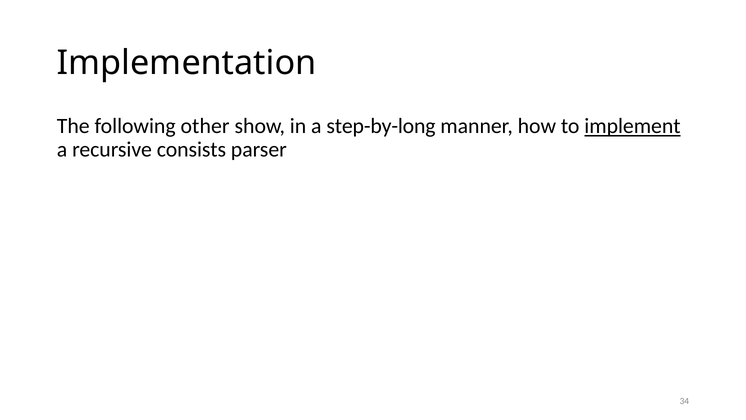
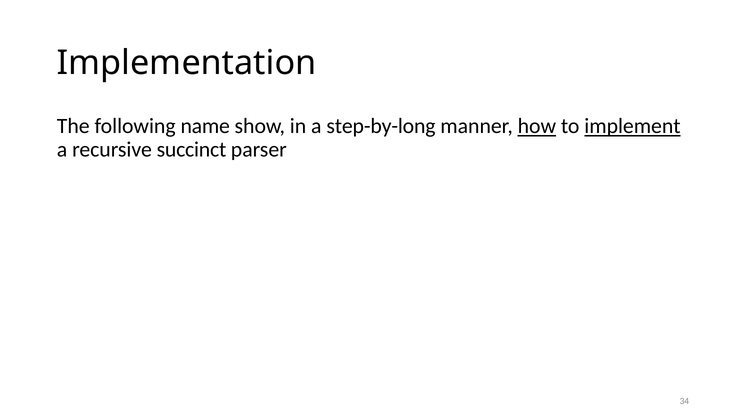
other: other -> name
how underline: none -> present
consists: consists -> succinct
